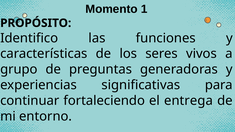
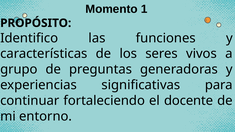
entrega: entrega -> docente
